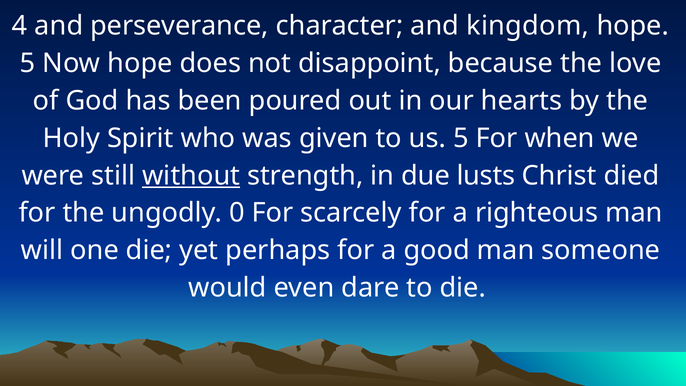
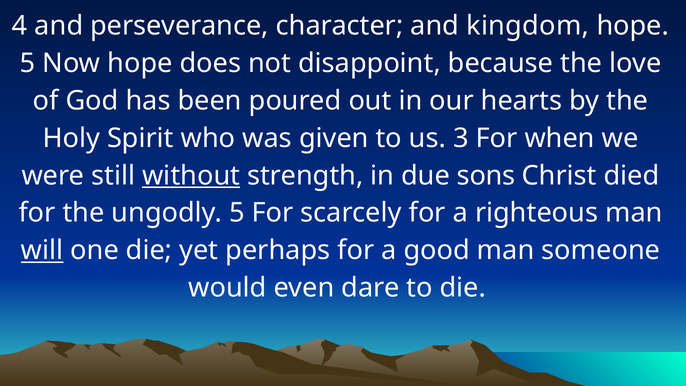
us 5: 5 -> 3
lusts: lusts -> sons
ungodly 0: 0 -> 5
will underline: none -> present
